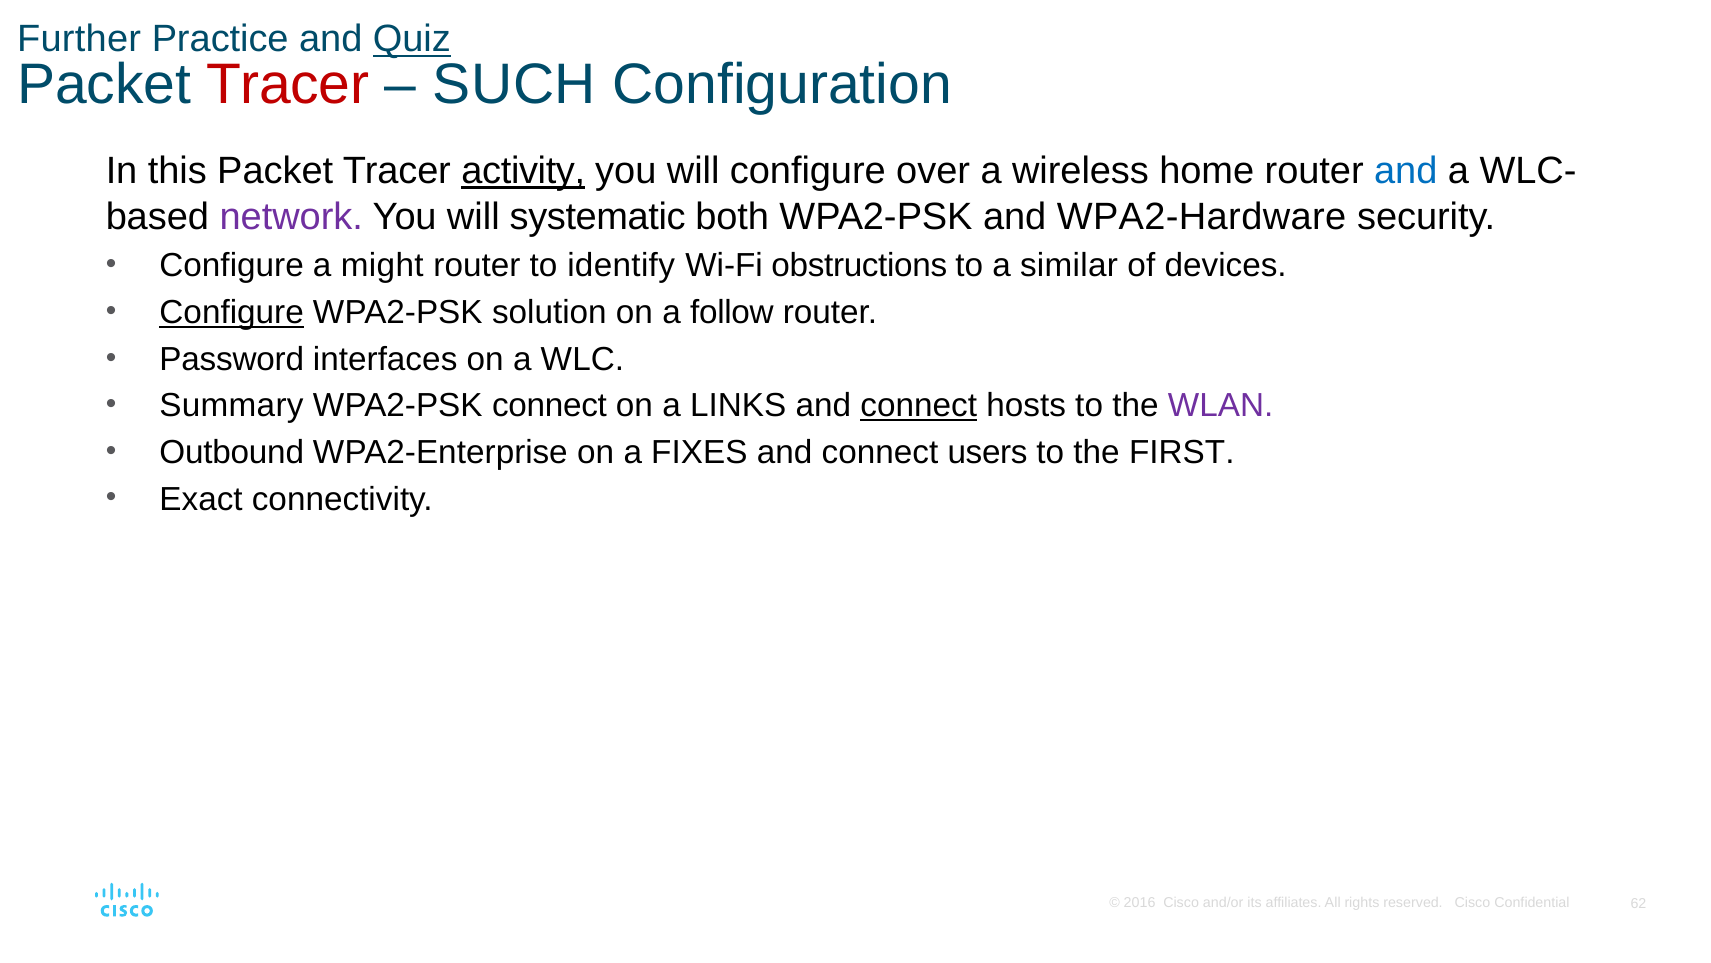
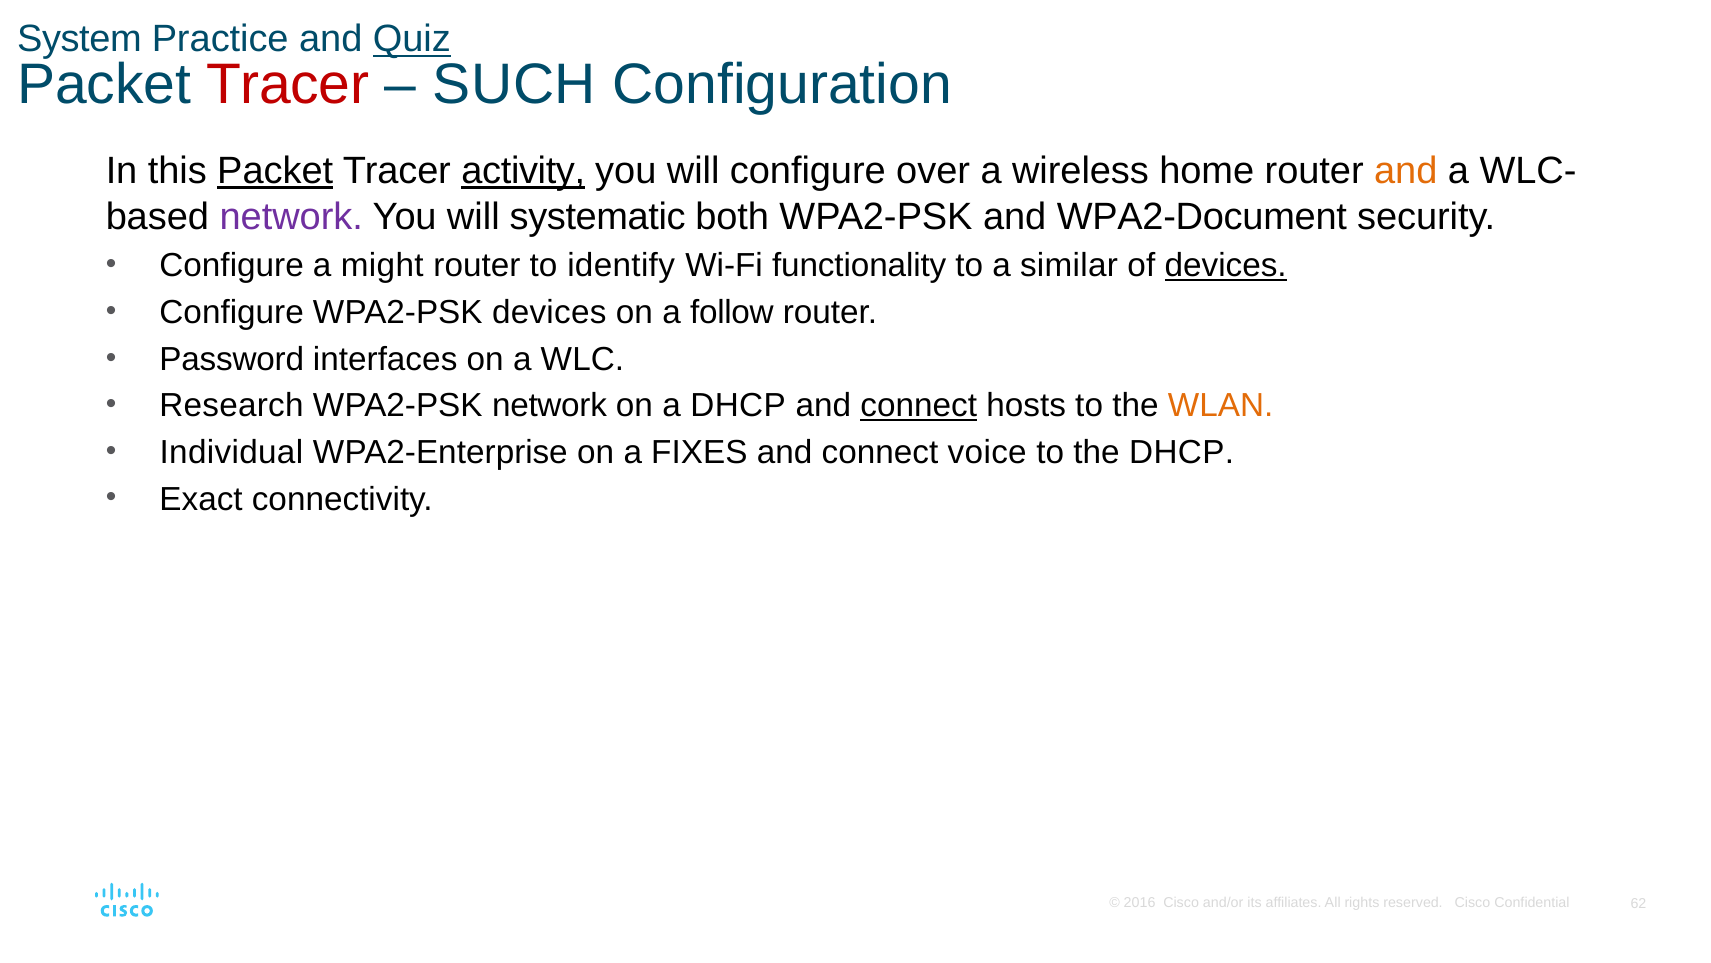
Further: Further -> System
Packet at (275, 171) underline: none -> present
and at (1406, 171) colour: blue -> orange
WPA2-Hardware: WPA2-Hardware -> WPA2-Document
obstructions: obstructions -> functionality
devices at (1226, 266) underline: none -> present
Configure at (232, 312) underline: present -> none
WPA2-PSK solution: solution -> devices
Summary: Summary -> Research
WPA2-PSK connect: connect -> network
a LINKS: LINKS -> DHCP
WLAN colour: purple -> orange
Outbound: Outbound -> Individual
users: users -> voice
the FIRST: FIRST -> DHCP
